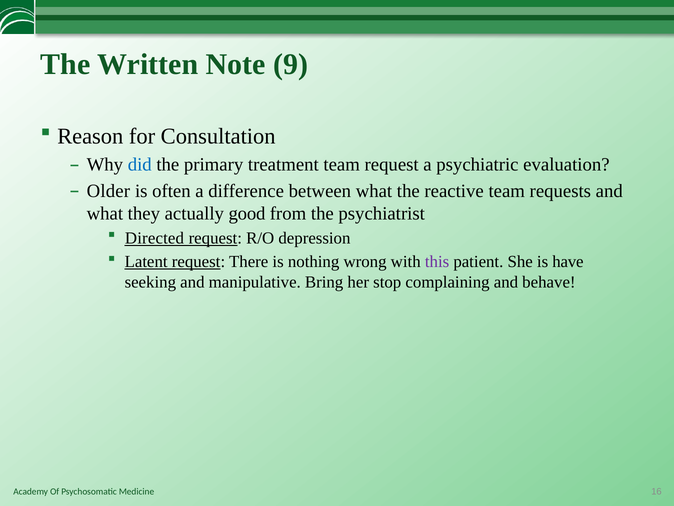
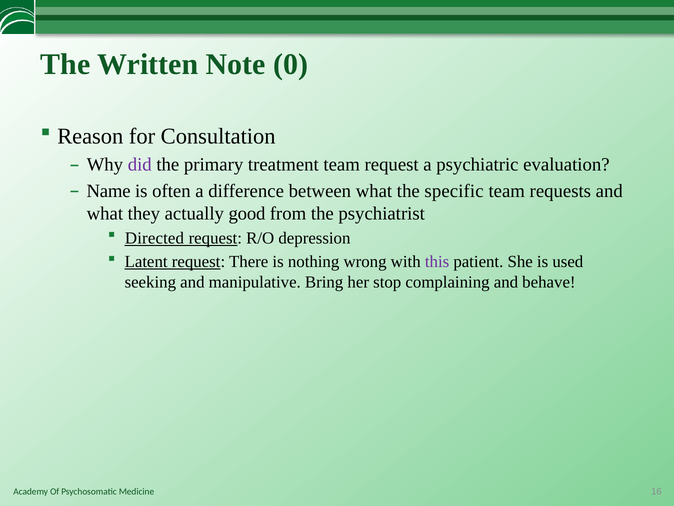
9: 9 -> 0
did colour: blue -> purple
Older: Older -> Name
reactive: reactive -> specific
have: have -> used
